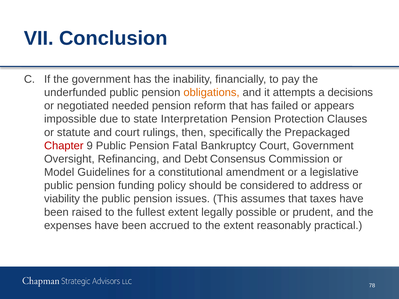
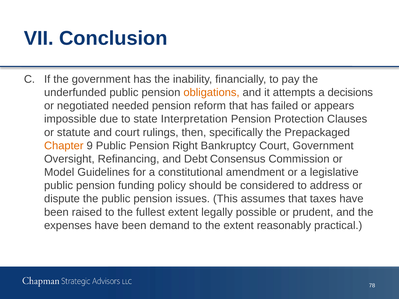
Chapter colour: red -> orange
Fatal: Fatal -> Right
viability: viability -> dispute
accrued: accrued -> demand
